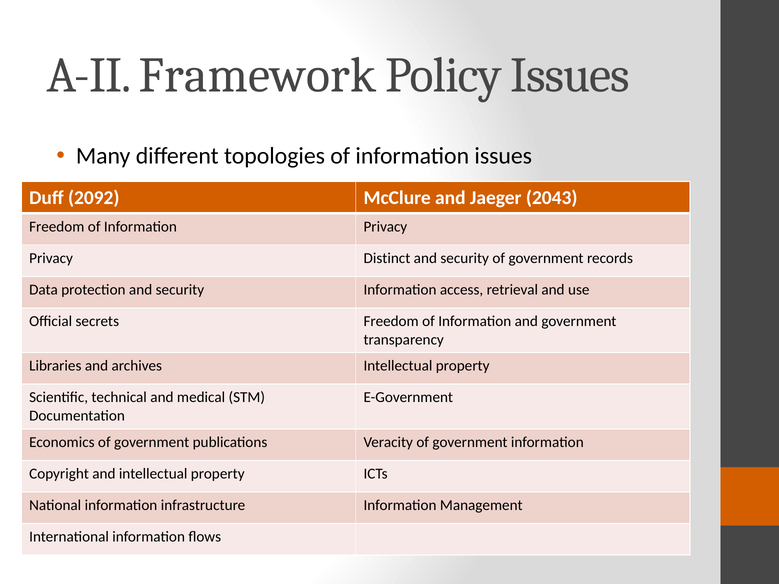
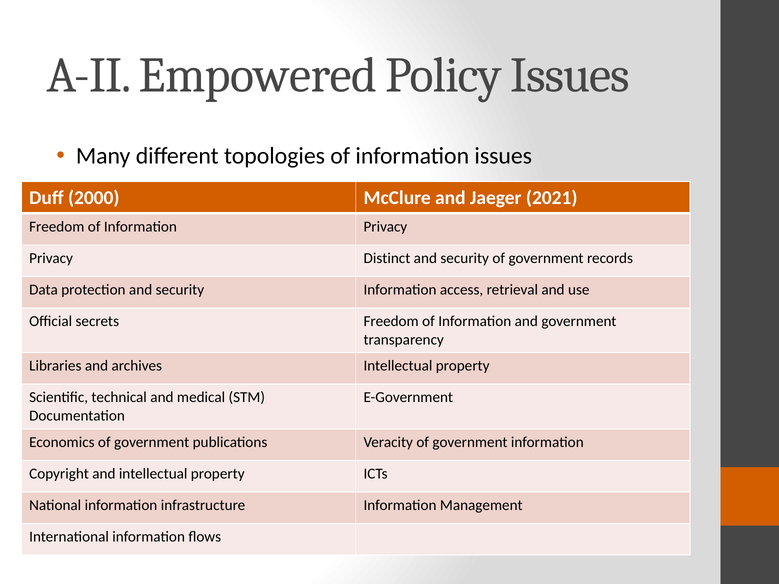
Framework: Framework -> Empowered
2092: 2092 -> 2000
2043: 2043 -> 2021
